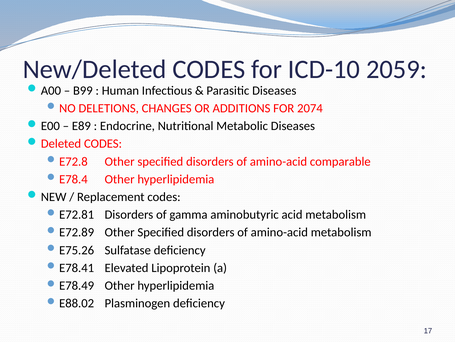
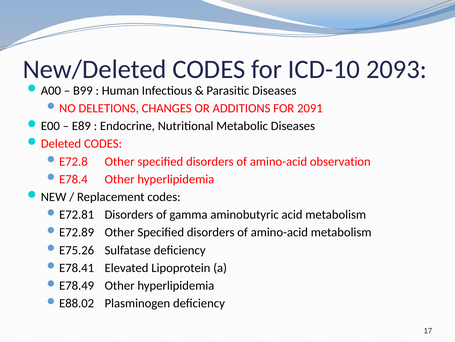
2059: 2059 -> 2093
2074: 2074 -> 2091
comparable: comparable -> observation
